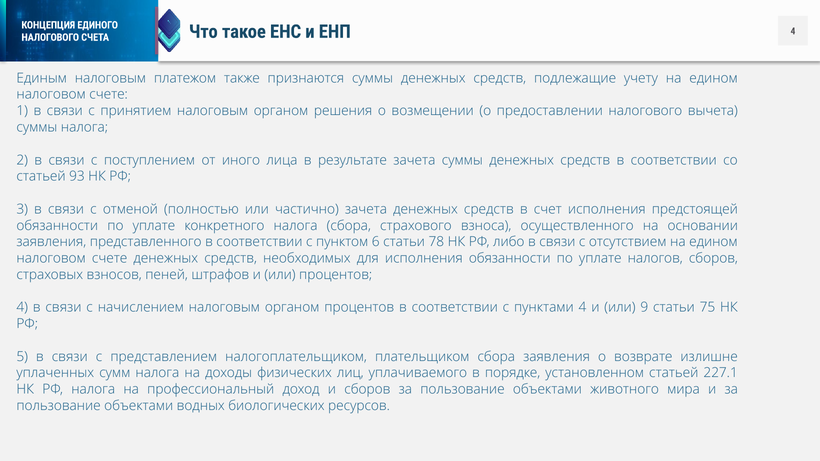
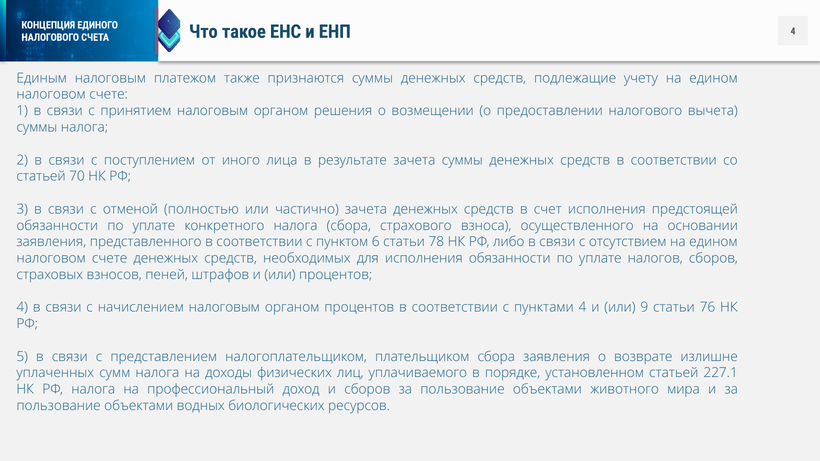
93: 93 -> 70
75: 75 -> 76
